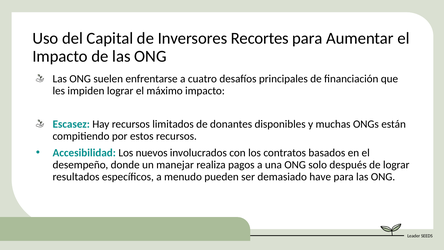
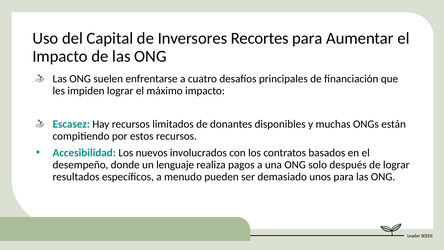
manejar: manejar -> lenguaje
have: have -> unos
